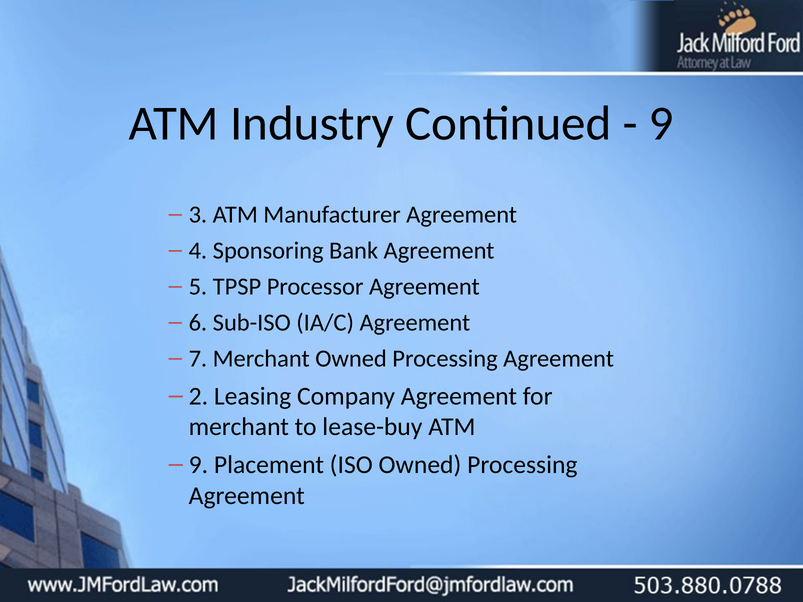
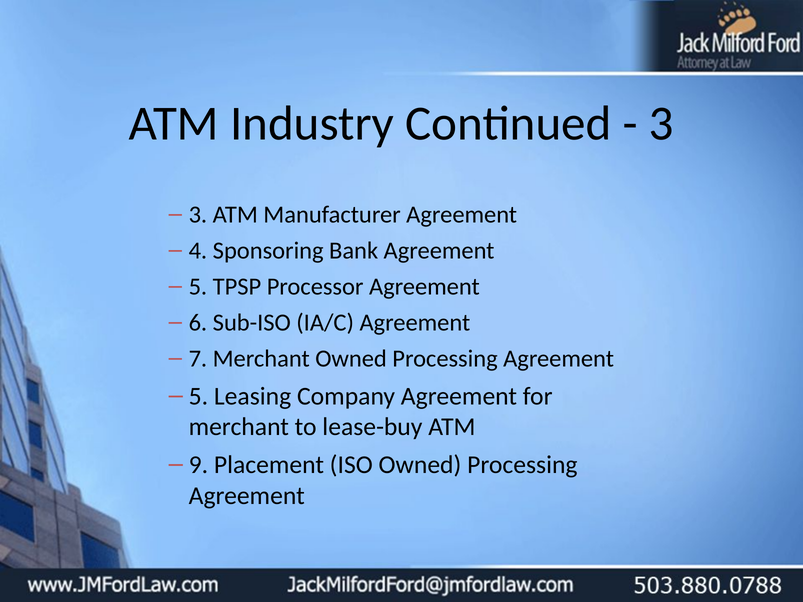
9 at (661, 124): 9 -> 3
2 at (198, 396): 2 -> 5
